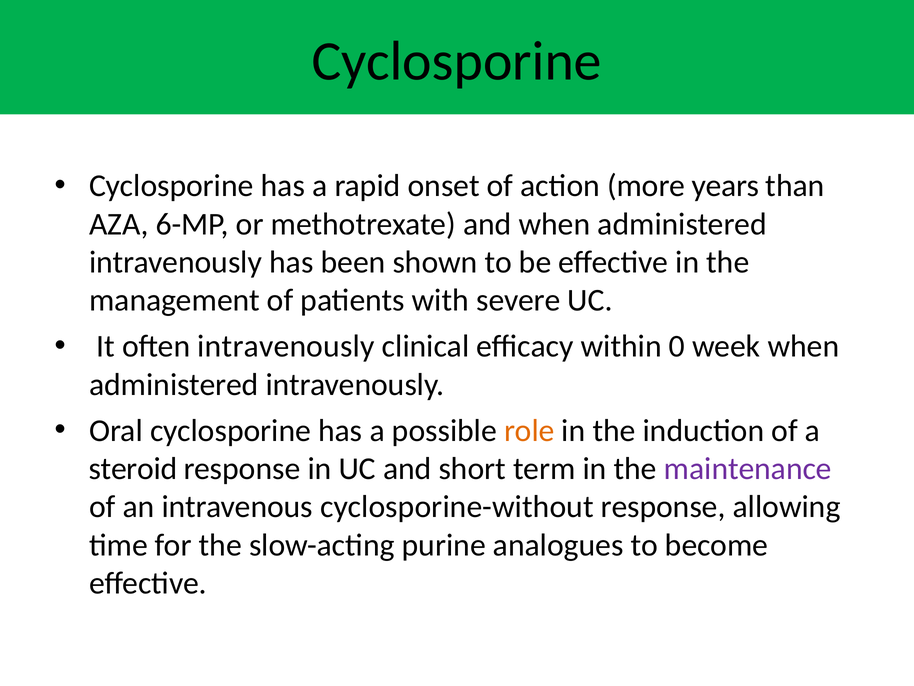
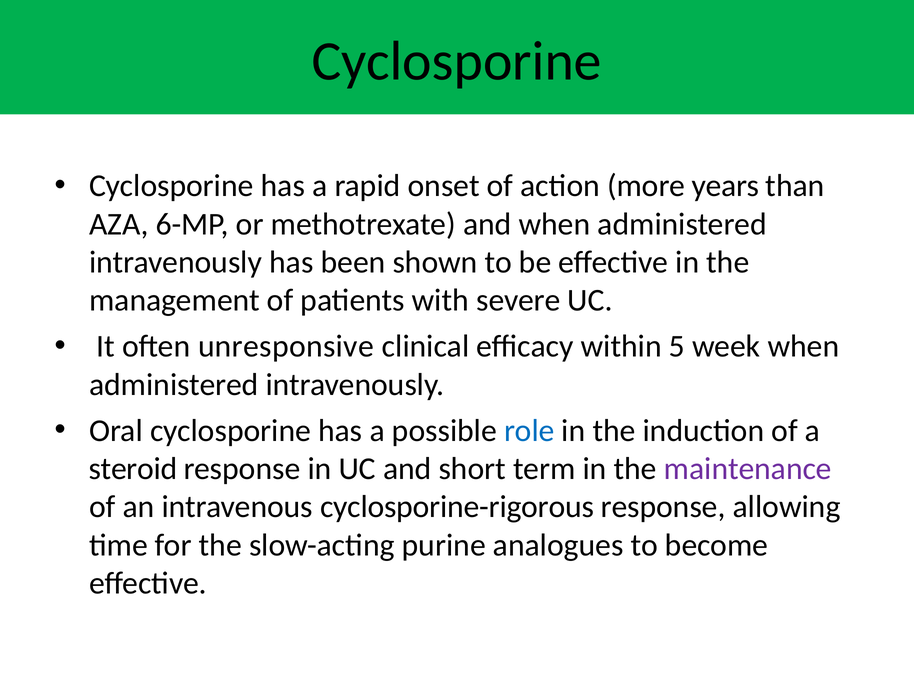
often intravenously: intravenously -> unresponsive
0: 0 -> 5
role colour: orange -> blue
cyclosporine-without: cyclosporine-without -> cyclosporine-rigorous
